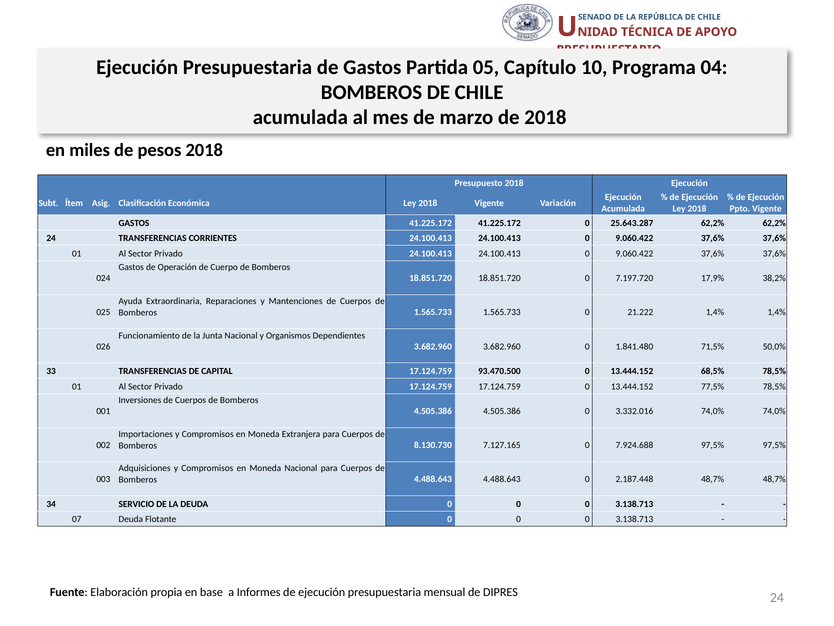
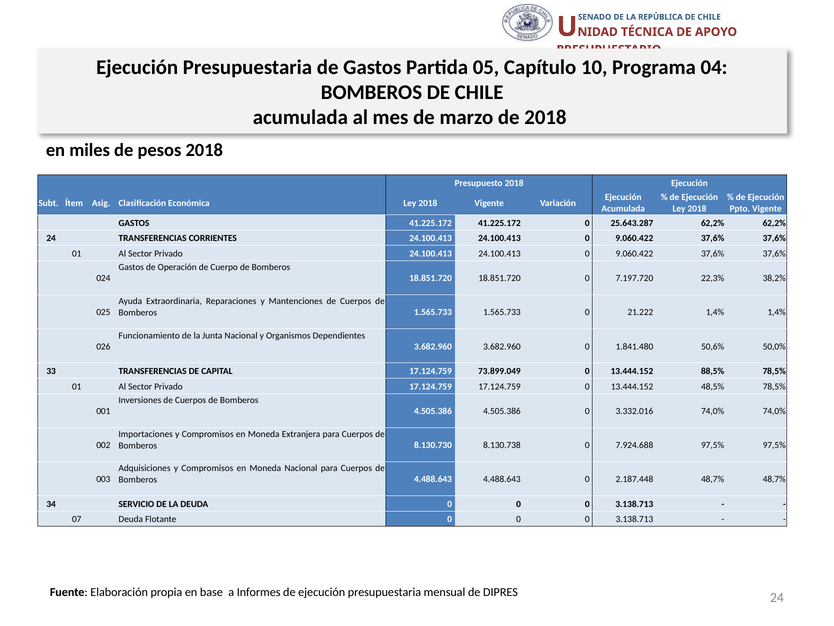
17,9%: 17,9% -> 22,3%
71,5%: 71,5% -> 50,6%
93.470.500: 93.470.500 -> 73.899.049
68,5%: 68,5% -> 88,5%
77,5%: 77,5% -> 48,5%
7.127.165: 7.127.165 -> 8.130.738
